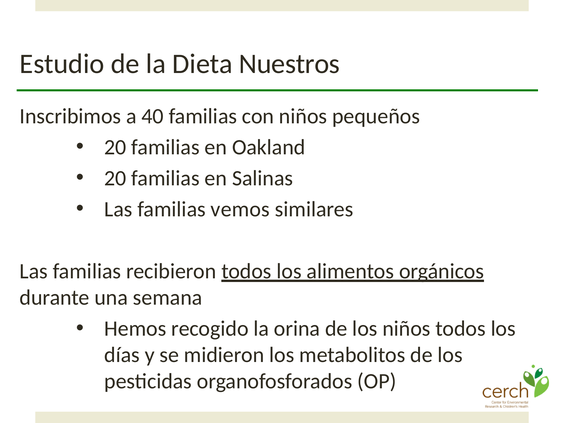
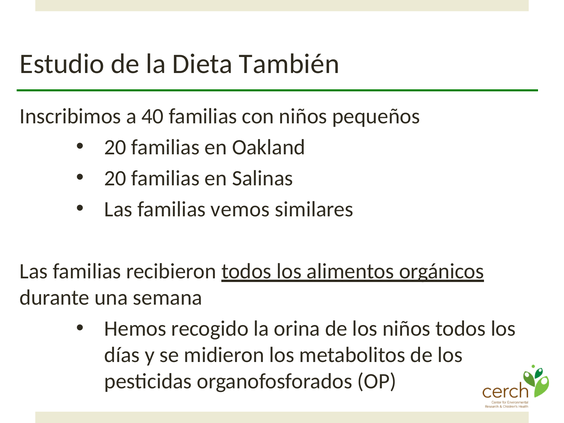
Nuestros: Nuestros -> También
